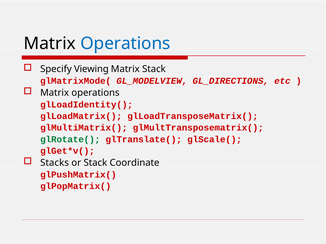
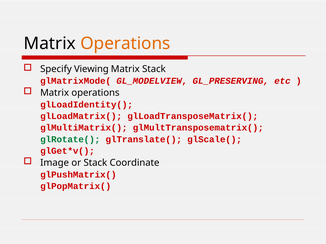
Operations at (125, 43) colour: blue -> orange
GL_DIRECTIONS: GL_DIRECTIONS -> GL_PRESERVING
Stacks: Stacks -> Image
